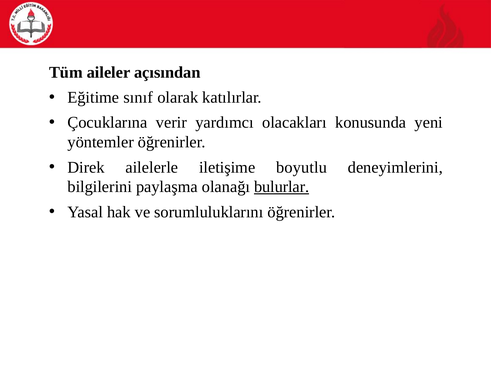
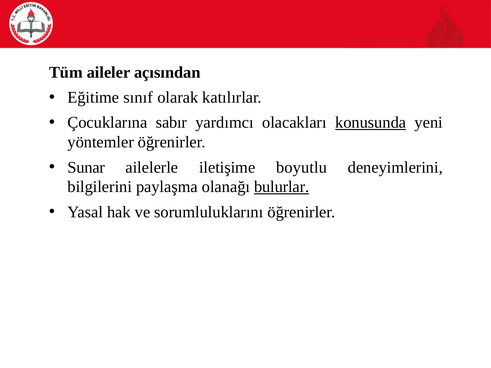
verir: verir -> sabır
konusunda underline: none -> present
Direk: Direk -> Sunar
